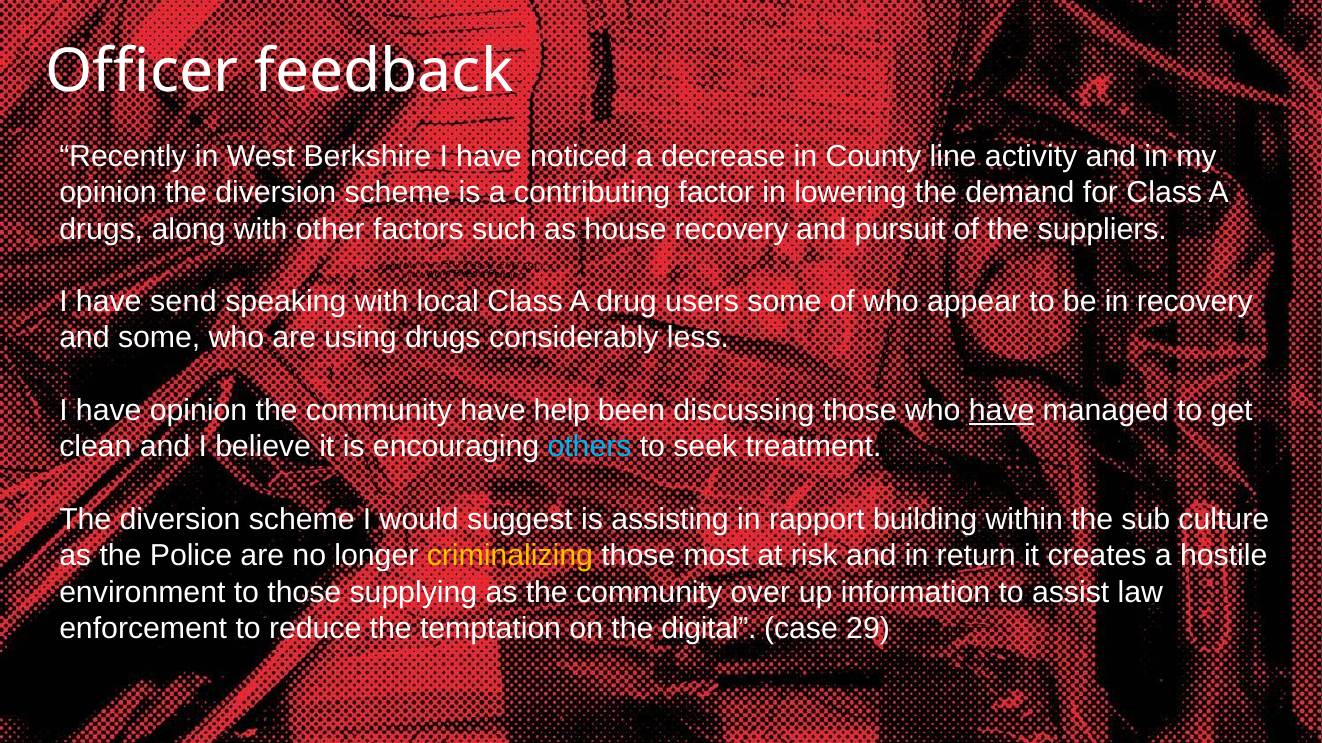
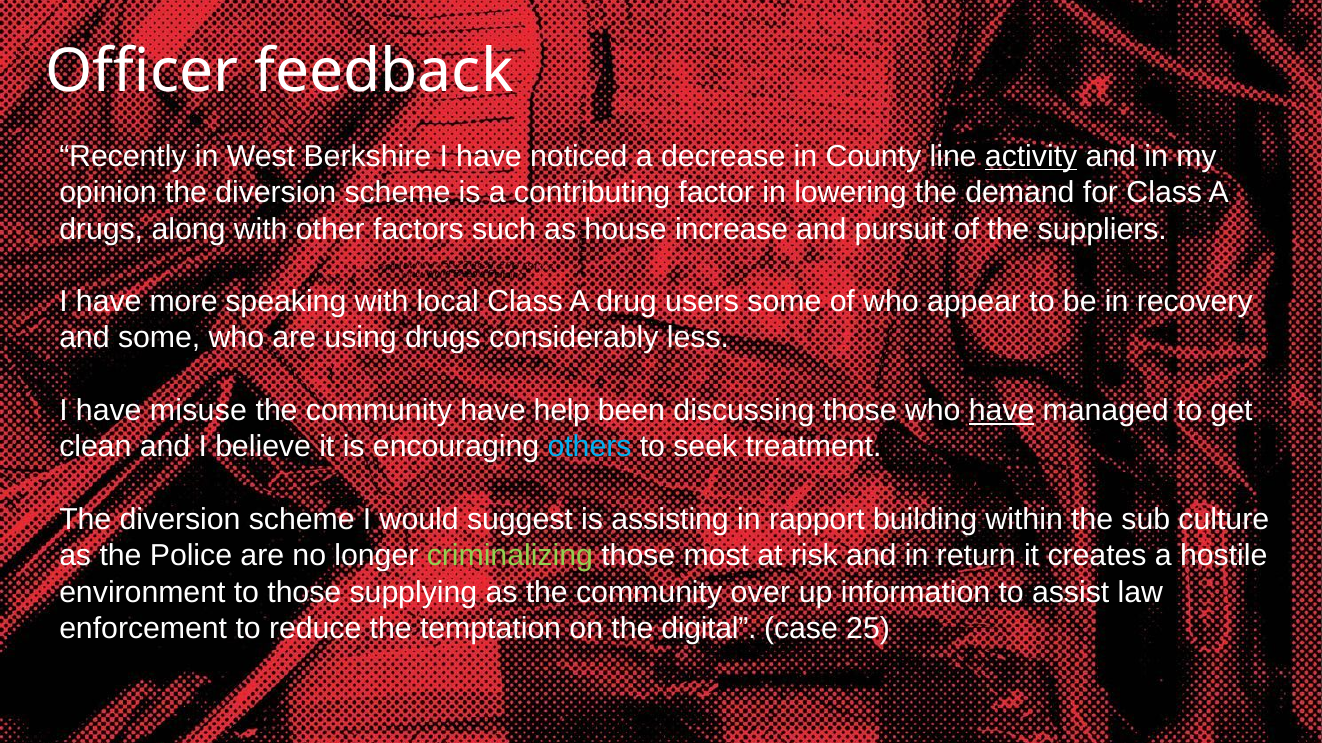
activity underline: none -> present
house recovery: recovery -> increase
send: send -> more
have opinion: opinion -> misuse
criminalizing colour: yellow -> light green
29: 29 -> 25
